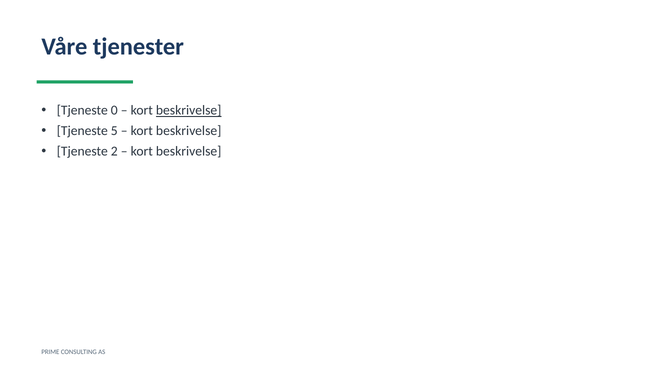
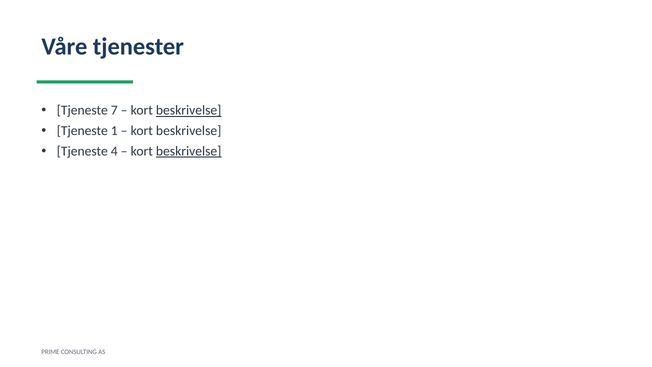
0: 0 -> 7
5: 5 -> 1
2: 2 -> 4
beskrivelse at (189, 151) underline: none -> present
